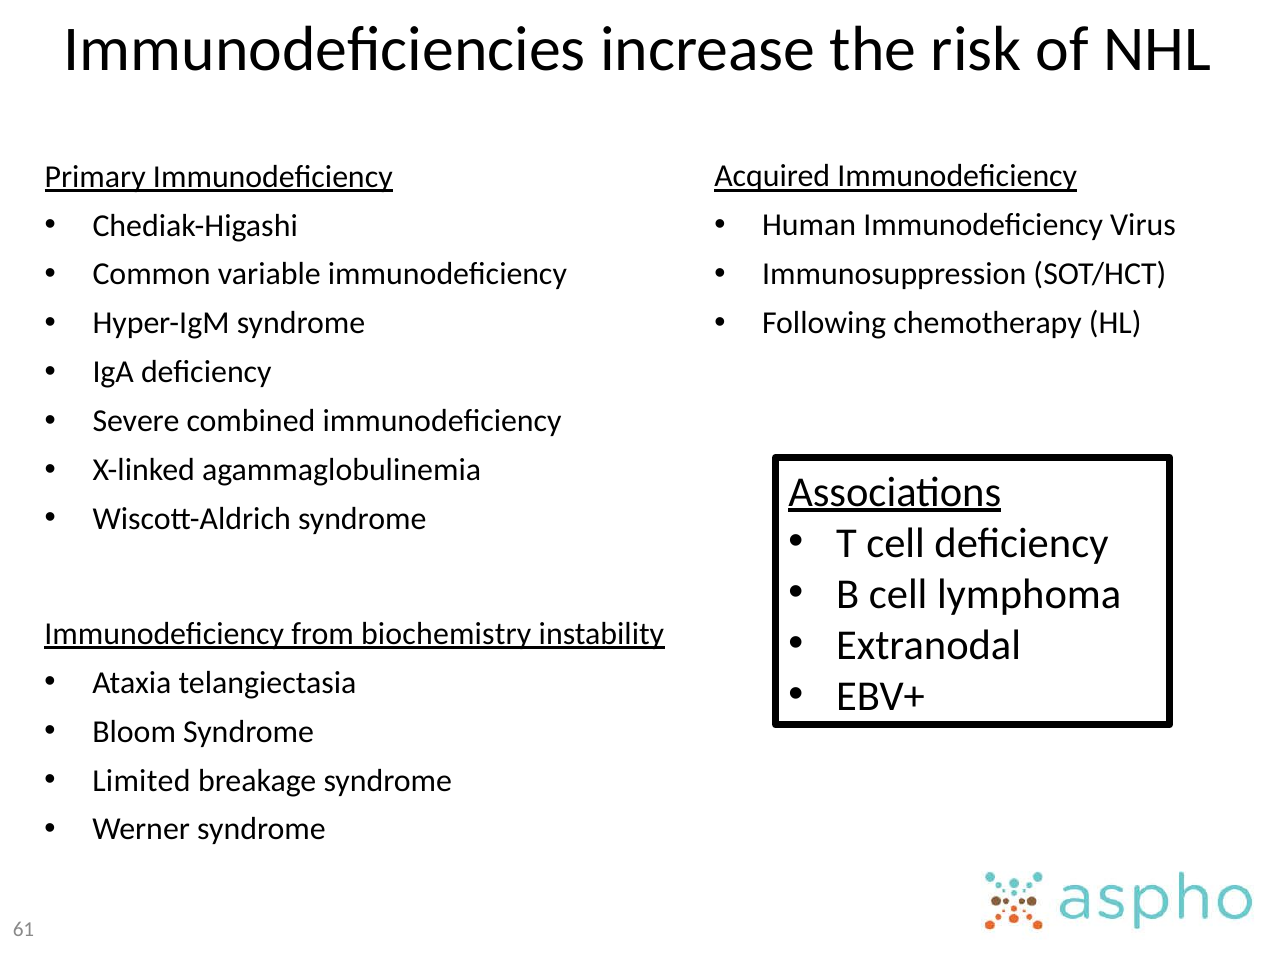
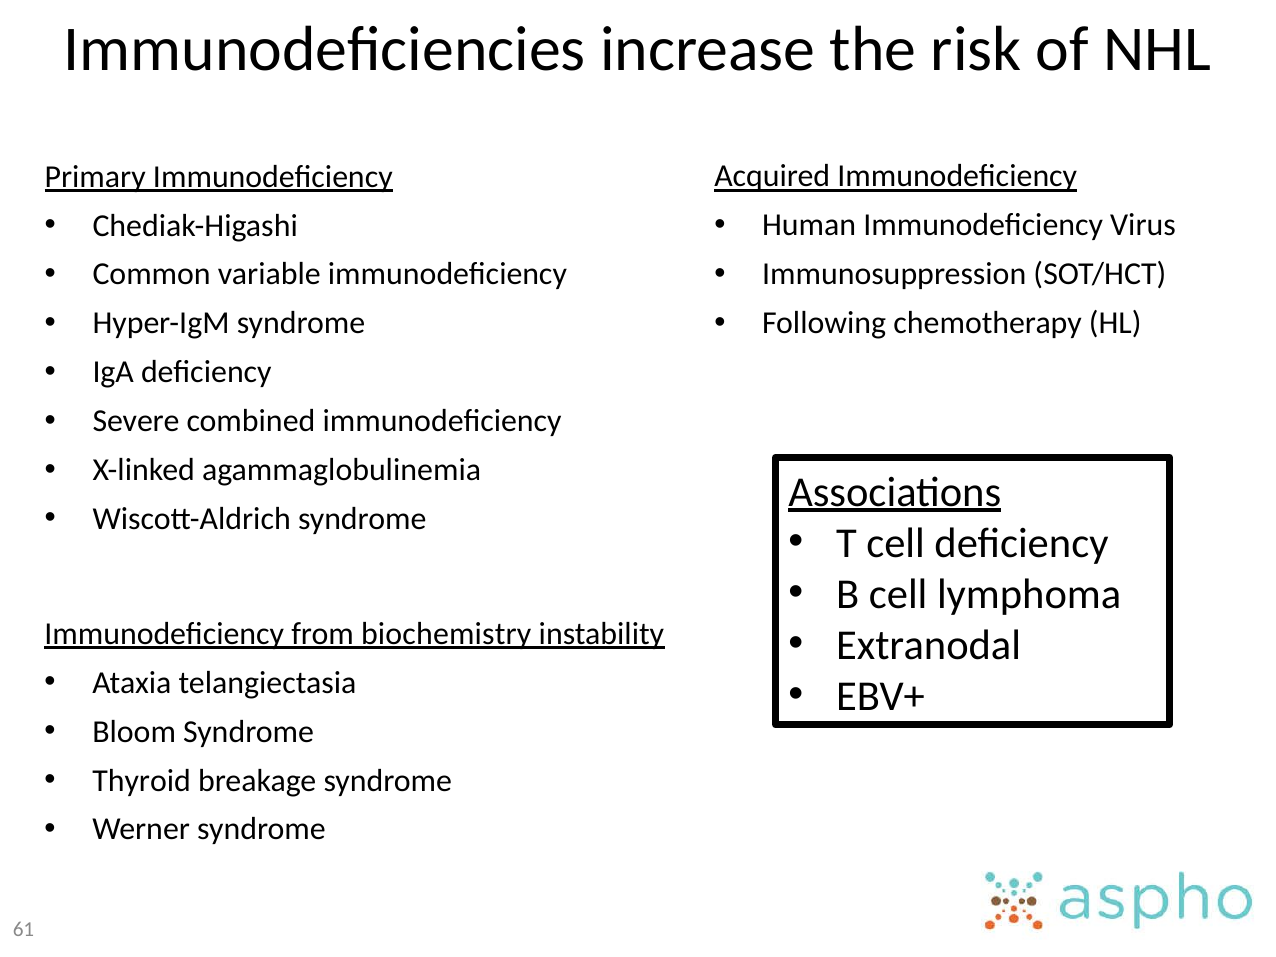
Limited: Limited -> Thyroid
